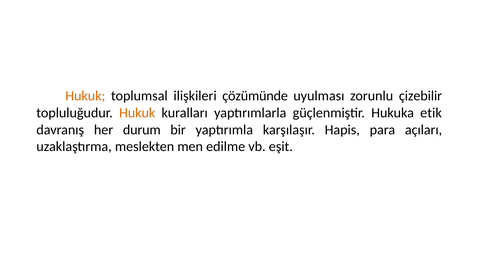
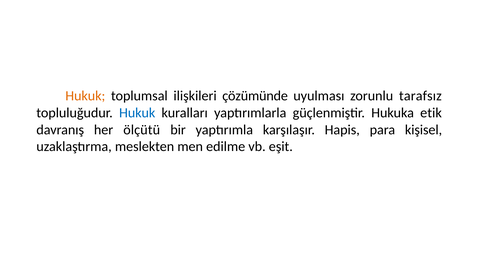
çizebilir: çizebilir -> tarafsız
Hukuk at (137, 113) colour: orange -> blue
durum: durum -> ölçütü
açıları: açıları -> kişisel
